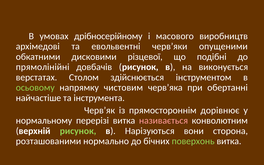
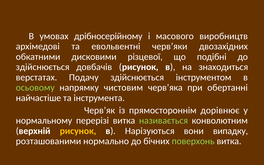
опущеними: опущеними -> двозахідних
прямолінійні at (43, 67): прямолінійні -> здійснюється
виконується: виконується -> знаходиться
Столом: Столом -> Подачу
називається colour: pink -> light green
рисунок at (78, 131) colour: light green -> yellow
сторона: сторона -> випадку
